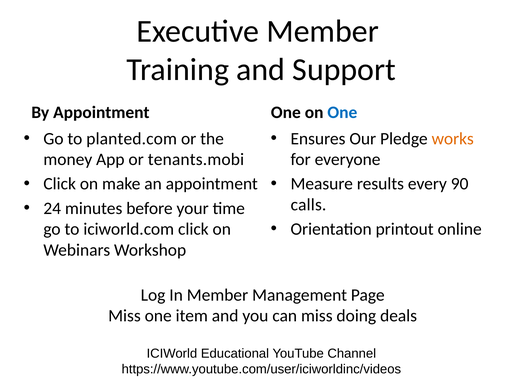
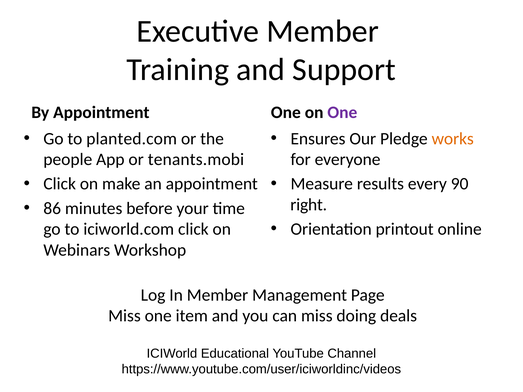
One at (342, 113) colour: blue -> purple
money: money -> people
calls: calls -> right
24: 24 -> 86
